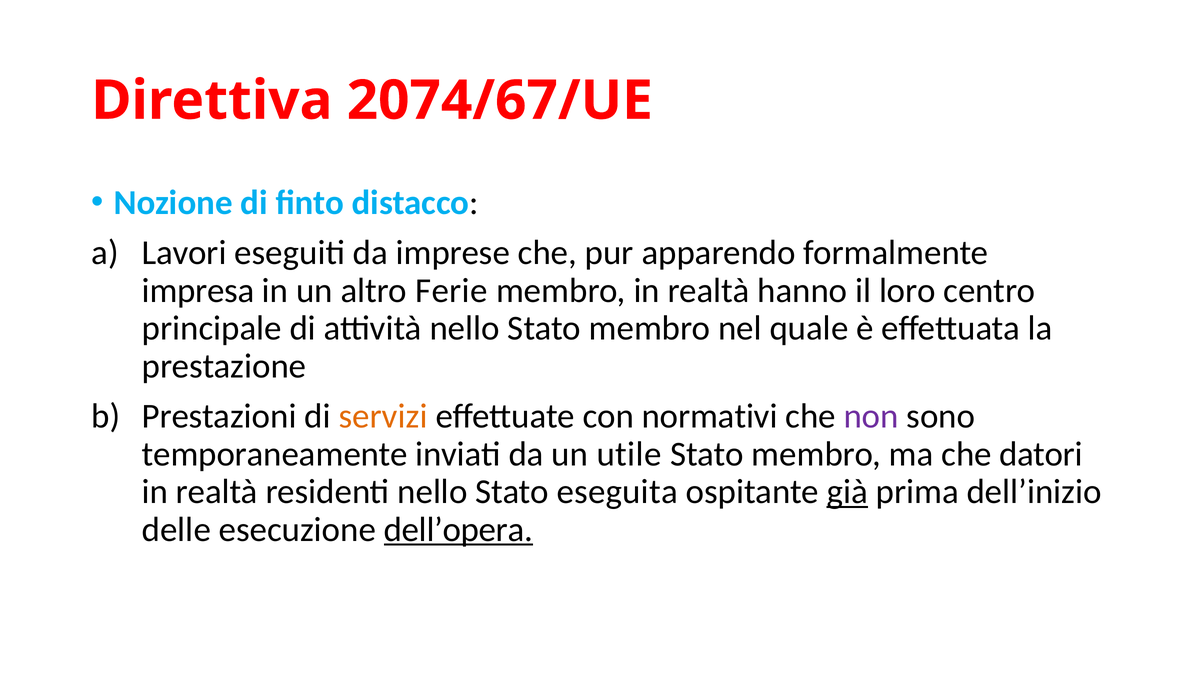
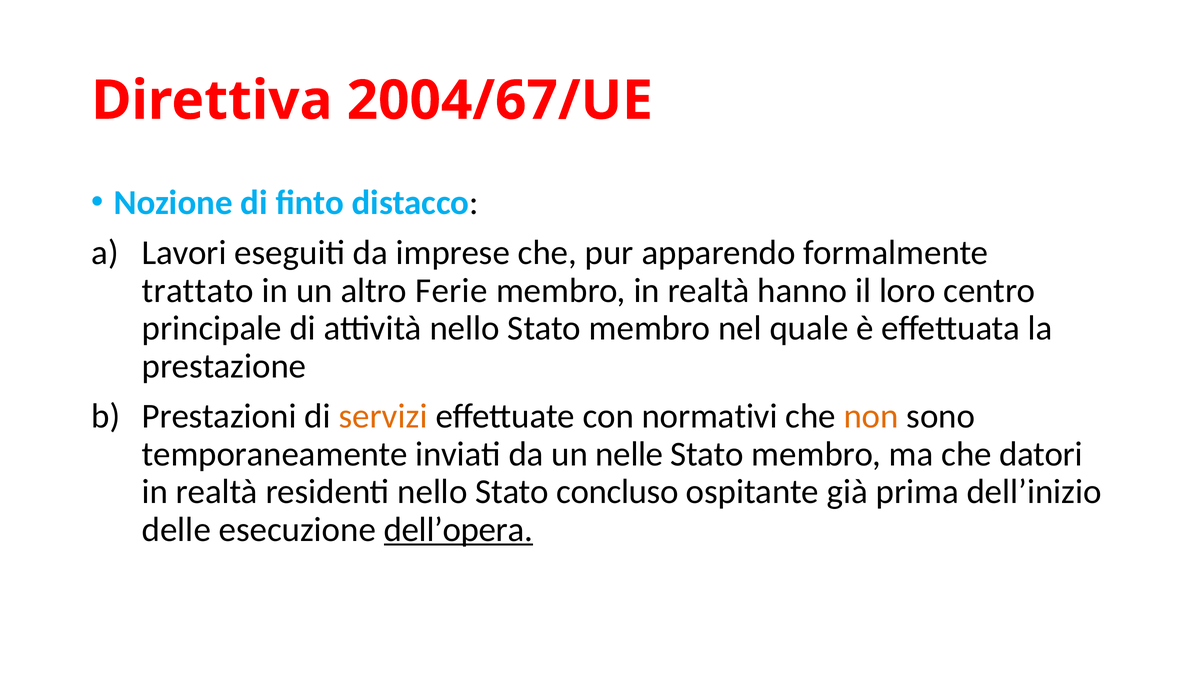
2074/67/UE: 2074/67/UE -> 2004/67/UE
impresa: impresa -> trattato
non colour: purple -> orange
utile: utile -> nelle
eseguita: eseguita -> concluso
già underline: present -> none
